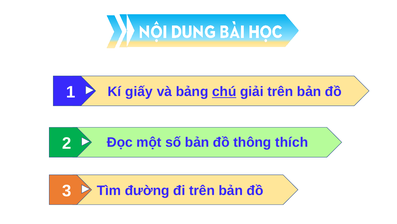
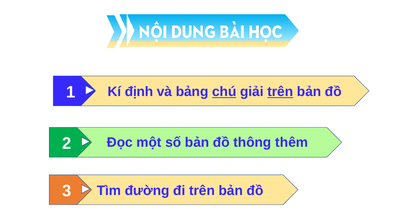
giấy: giấy -> định
trên at (280, 91) underline: none -> present
thích: thích -> thêm
